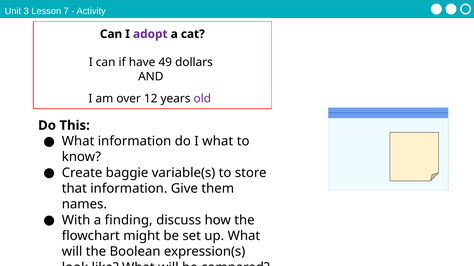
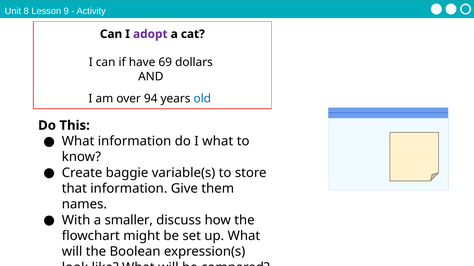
3: 3 -> 8
7: 7 -> 9
49: 49 -> 69
12: 12 -> 94
old colour: purple -> blue
finding: finding -> smaller
